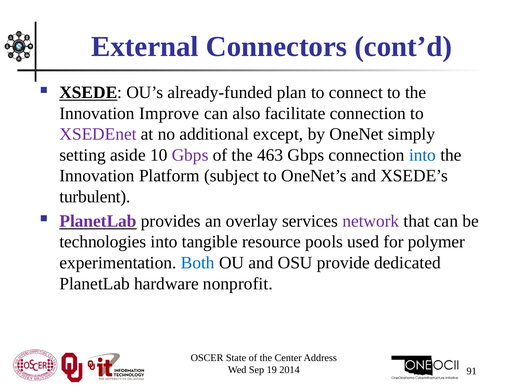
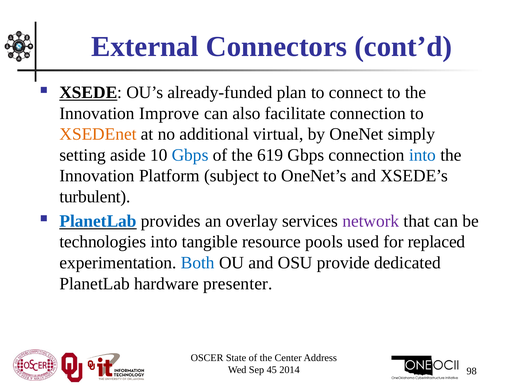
XSEDEnet colour: purple -> orange
except: except -> virtual
Gbps at (190, 155) colour: purple -> blue
463: 463 -> 619
PlanetLab at (98, 221) colour: purple -> blue
polymer: polymer -> replaced
nonprofit: nonprofit -> presenter
19: 19 -> 45
91: 91 -> 98
